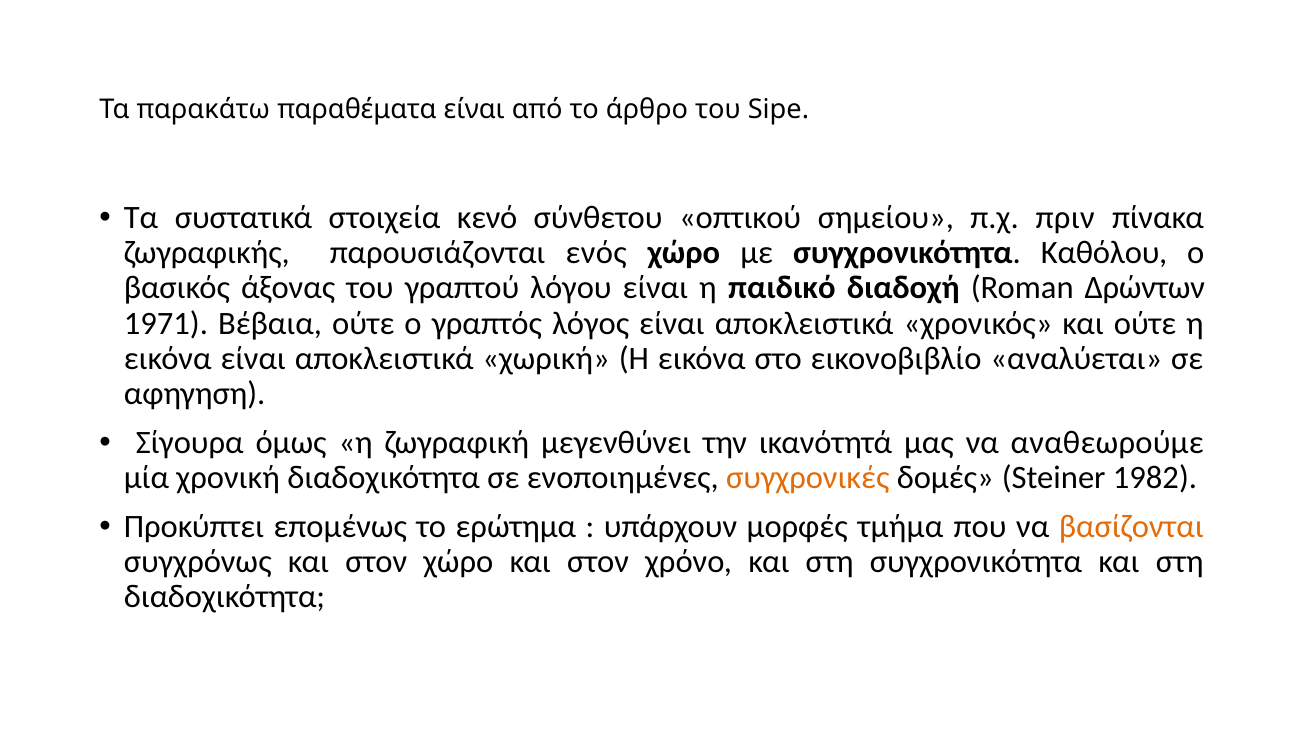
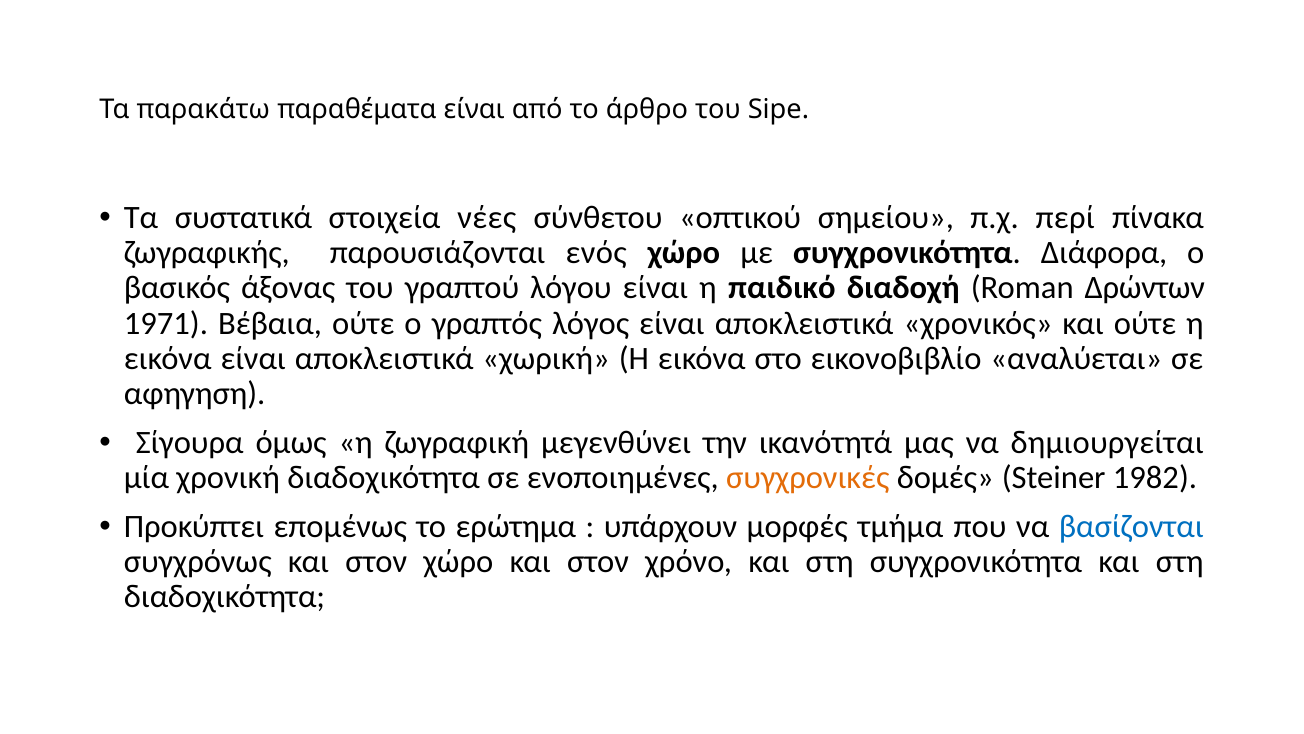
κενό: κενό -> νέες
πριν: πριν -> περί
Καθόλου: Καθόλου -> Διάφορα
αναθεωρούμε: αναθεωρούμε -> δημιουργείται
βασίζονται colour: orange -> blue
